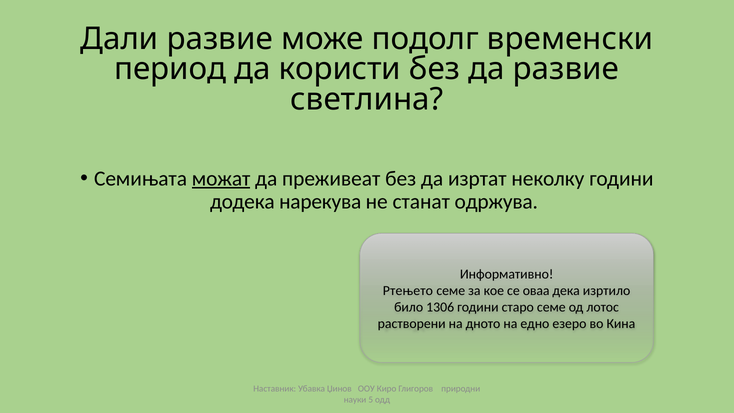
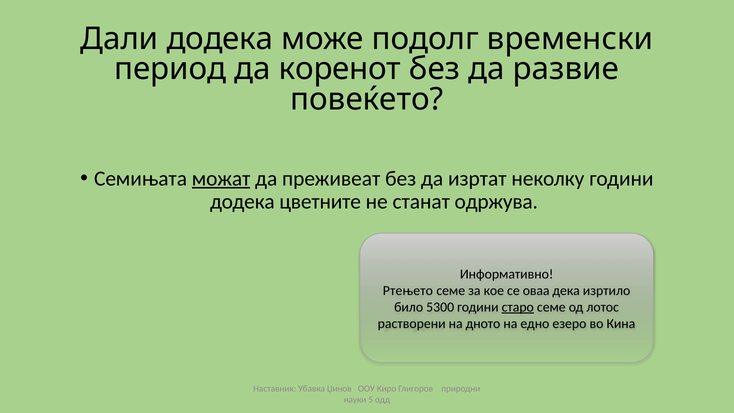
Дали развие: развие -> додека
користи: користи -> коренот
светлина: светлина -> повеќето
нарекува: нарекува -> цветните
1306: 1306 -> 5300
старо underline: none -> present
